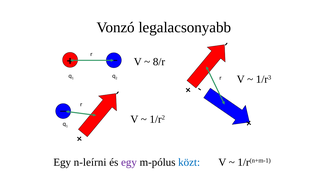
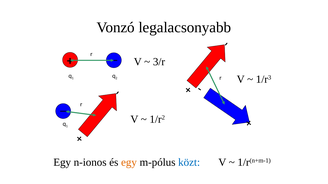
8/r: 8/r -> 3/r
n-leírni: n-leírni -> n-ionos
egy at (129, 163) colour: purple -> orange
